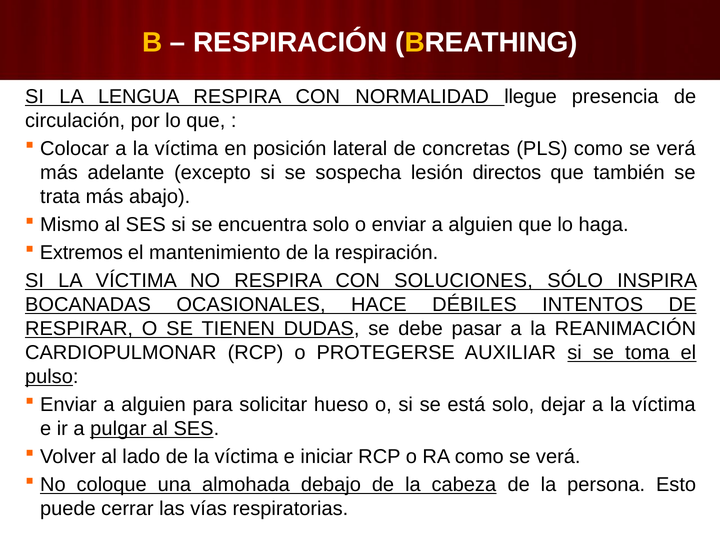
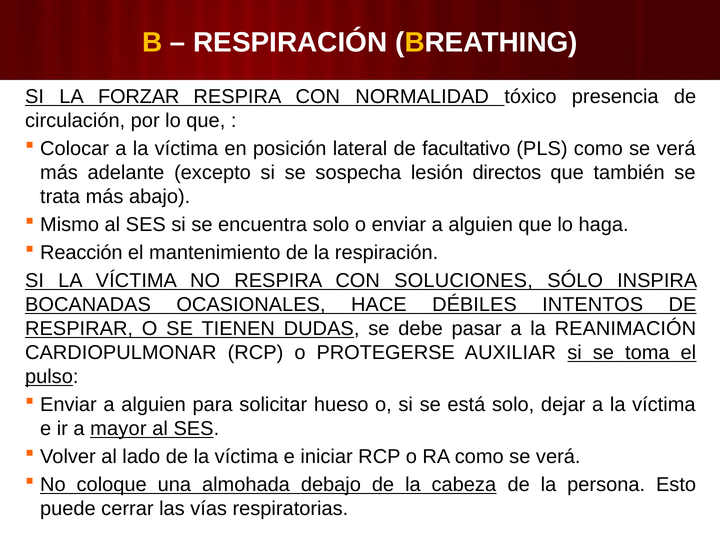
LENGUA: LENGUA -> FORZAR
llegue: llegue -> tóxico
concretas: concretas -> facultativo
Extremos: Extremos -> Reacción
pulgar: pulgar -> mayor
